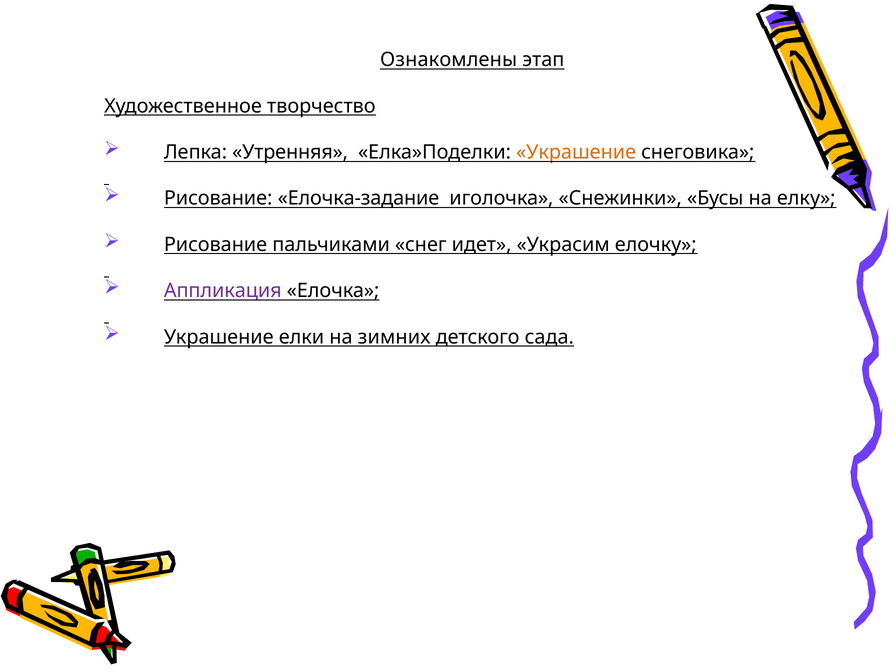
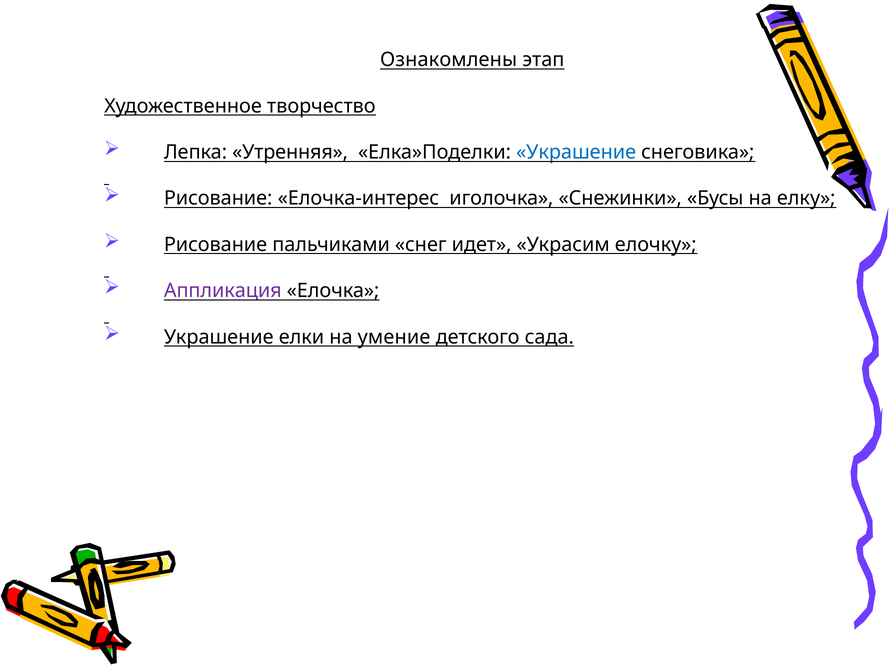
Украшение at (576, 152) colour: orange -> blue
Елочка-задание: Елочка-задание -> Елочка-интерес
зимних: зимних -> умение
